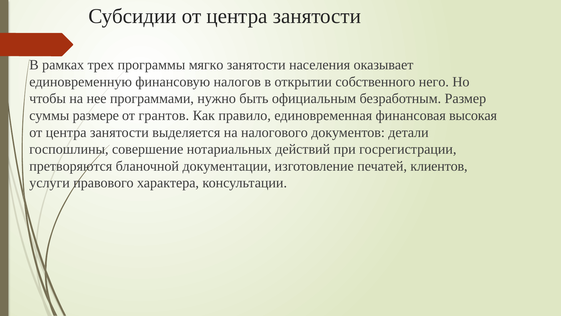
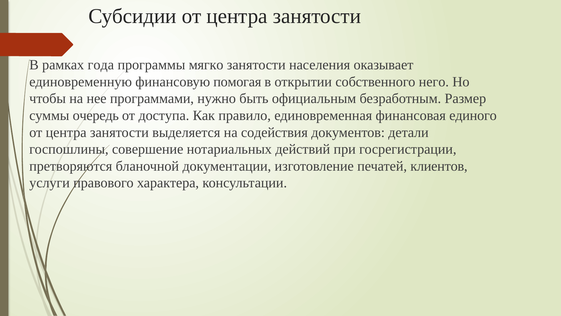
трех: трех -> года
налогов: налогов -> помогая
размере: размере -> очередь
грантов: грантов -> доступа
высокая: высокая -> единого
налогового: налогового -> содействия
